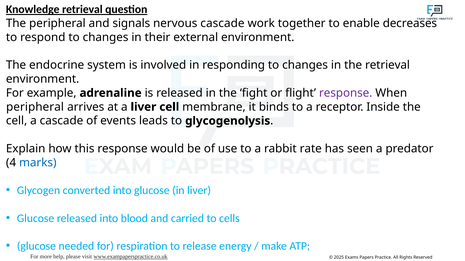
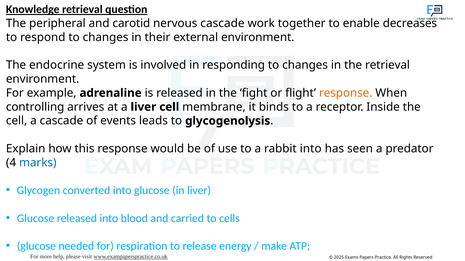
signals: signals -> carotid
response at (346, 93) colour: purple -> orange
peripheral at (35, 107): peripheral -> controlling
rabbit rate: rate -> into
